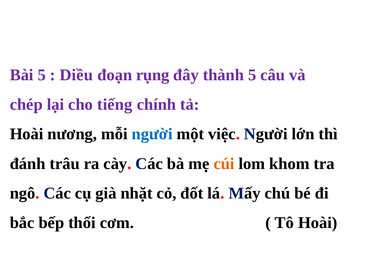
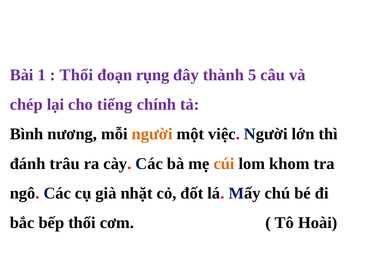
Bài 5: 5 -> 1
Diều at (76, 75): Diều -> Thổi
Hoài at (27, 134): Hoài -> Bình
người at (152, 134) colour: blue -> orange
